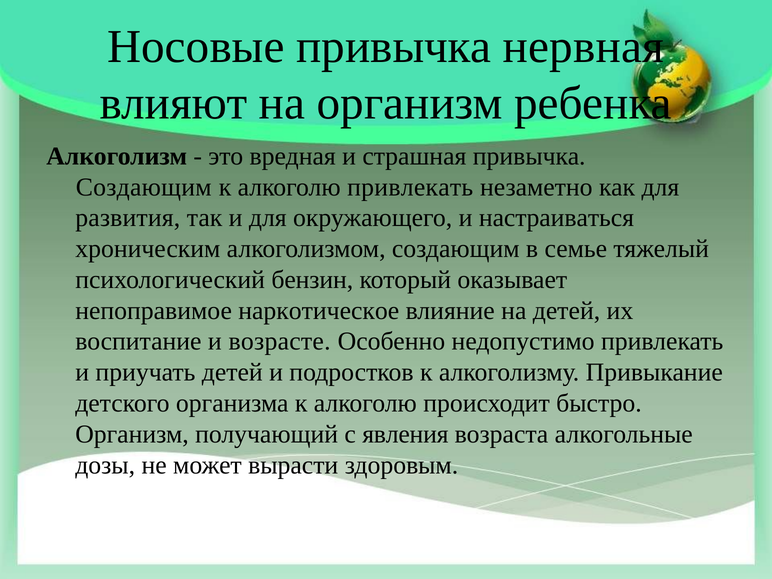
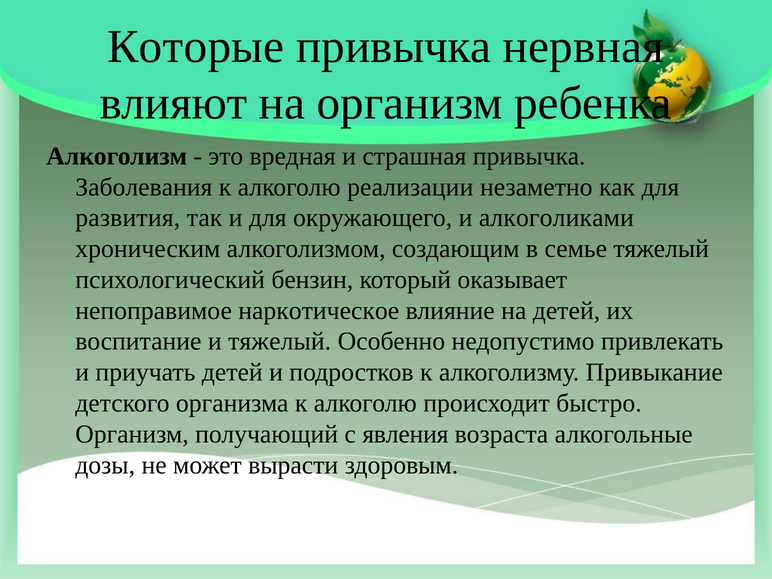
Носовые: Носовые -> Которые
Создающим at (144, 187): Создающим -> Заболевания
алкоголю привлекать: привлекать -> реализации
настраиваться: настраиваться -> алкоголиками
и возрасте: возрасте -> тяжелый
